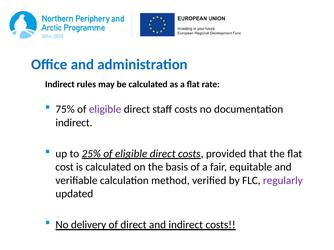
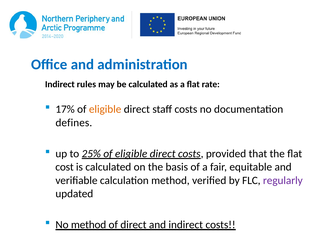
75%: 75% -> 17%
eligible at (105, 110) colour: purple -> orange
indirect at (74, 123): indirect -> defines
No delivery: delivery -> method
